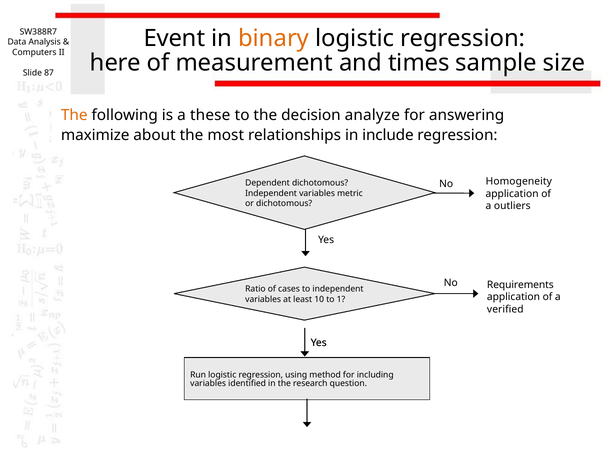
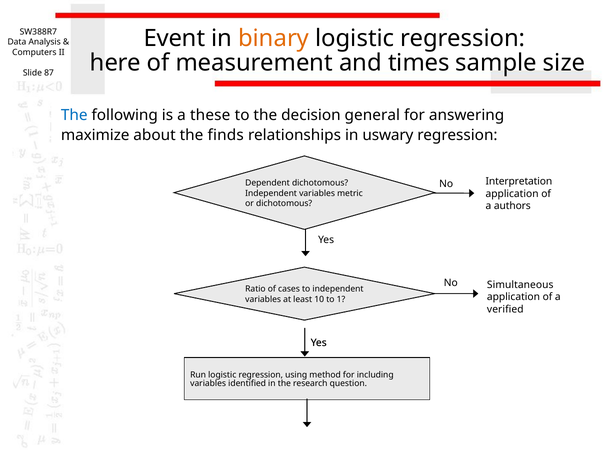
The at (74, 115) colour: orange -> blue
analyze: analyze -> general
most: most -> finds
include: include -> uswary
Homogeneity: Homogeneity -> Interpretation
outliers: outliers -> authors
Requirements: Requirements -> Simultaneous
